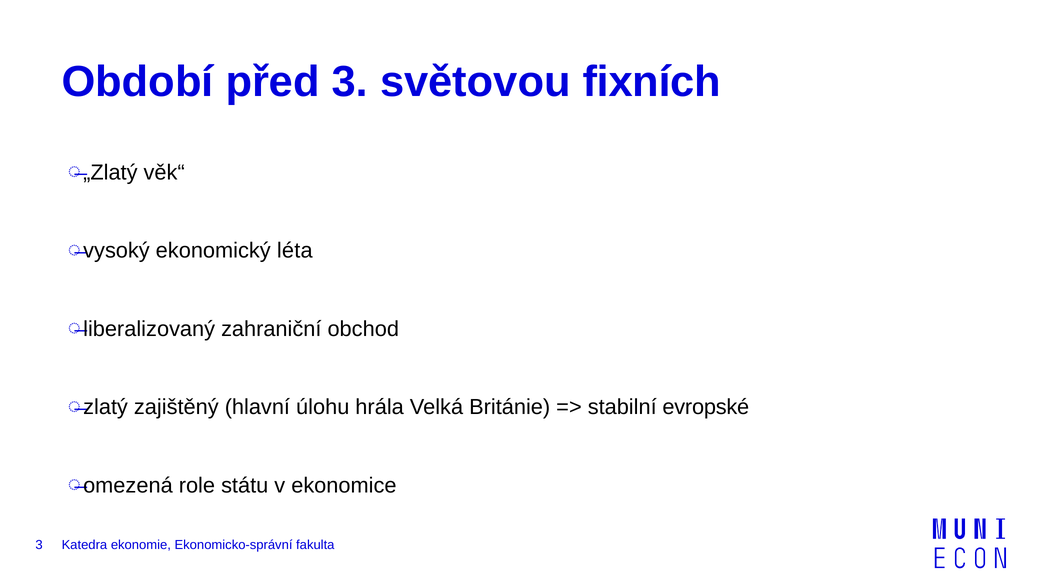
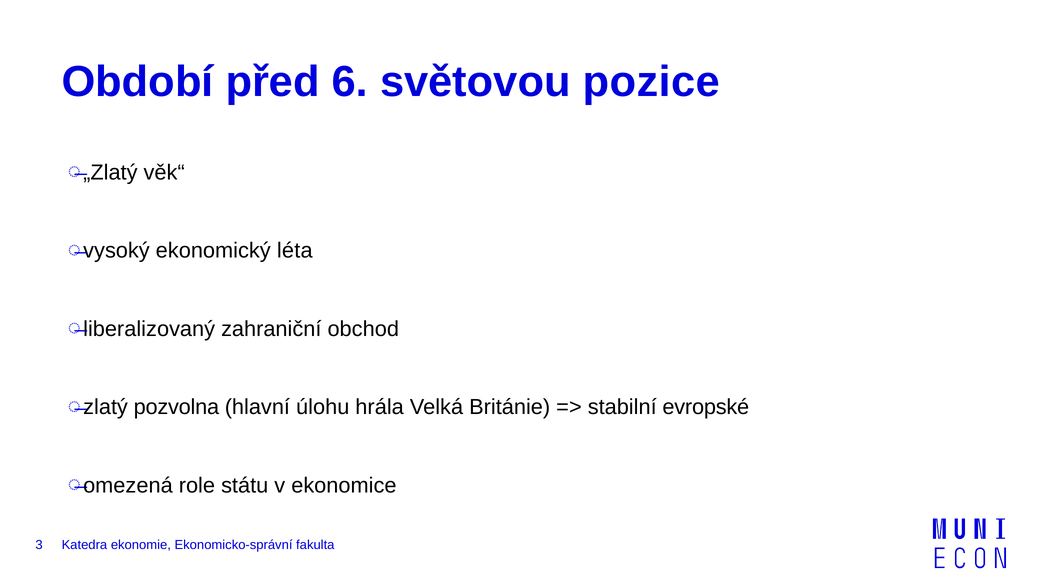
před 3: 3 -> 6
fixních: fixních -> pozice
zajištěný: zajištěný -> pozvolna
